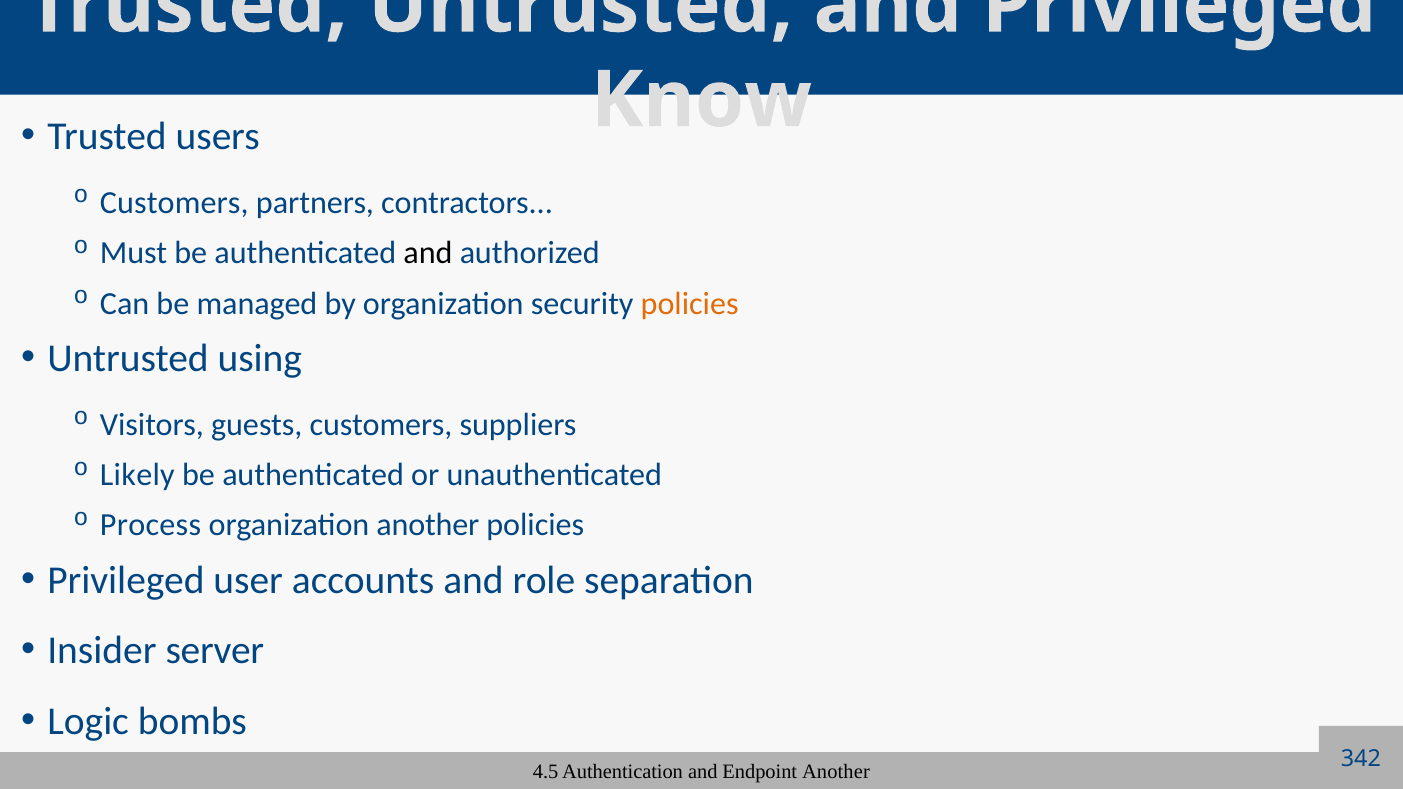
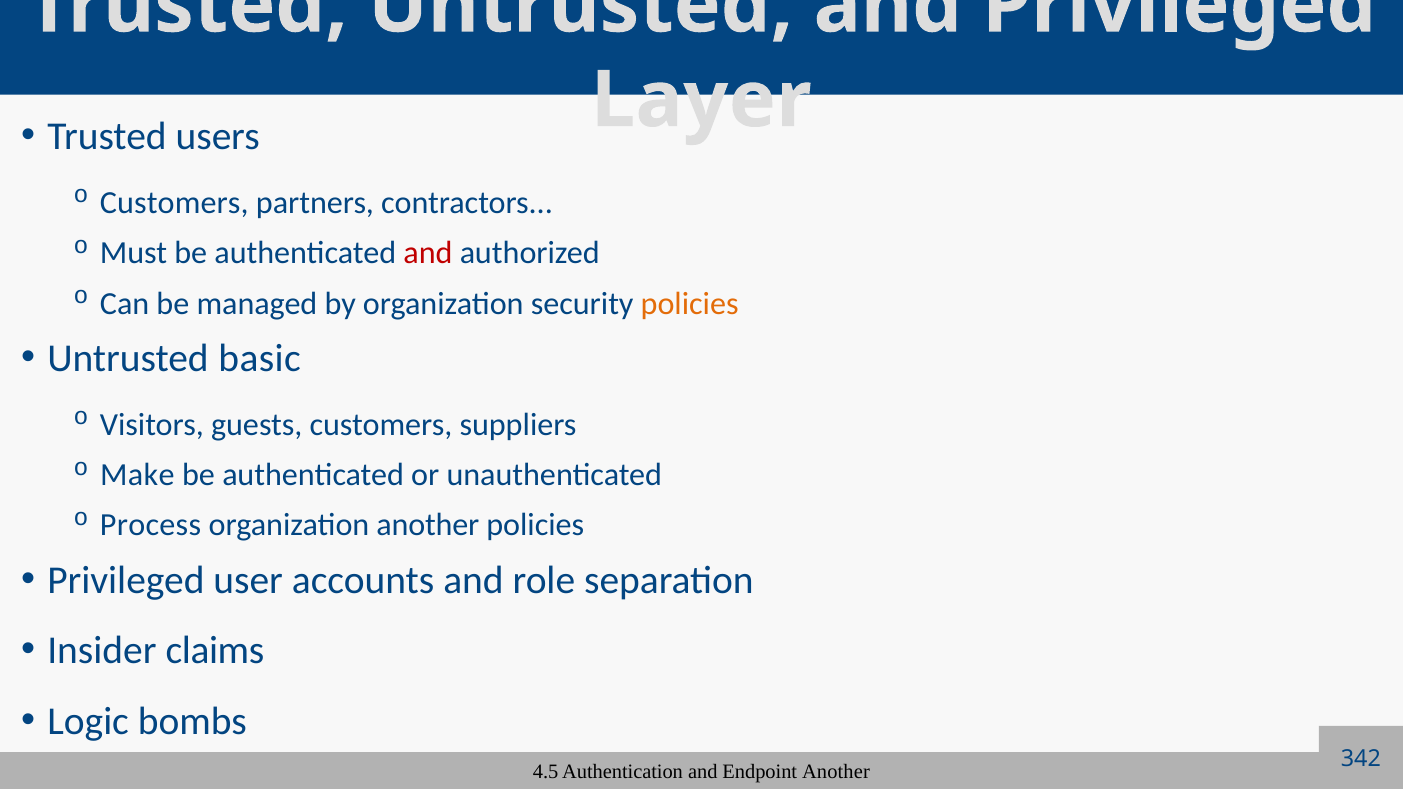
Know: Know -> Layer
and at (428, 253) colour: black -> red
using: using -> basic
Likely: Likely -> Make
server: server -> claims
